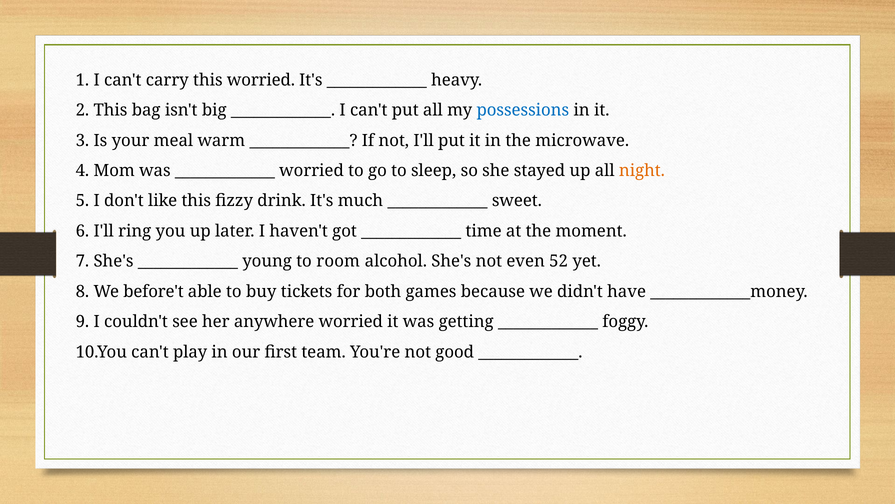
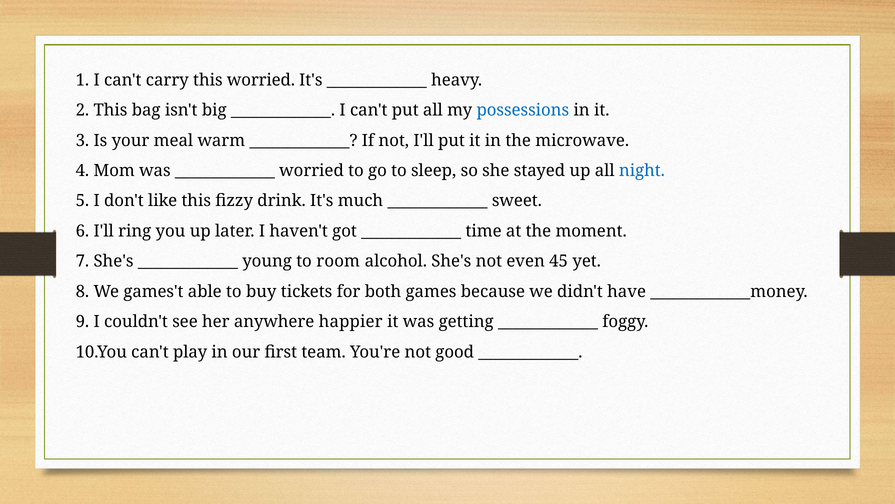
night colour: orange -> blue
52: 52 -> 45
before't: before't -> games't
anywhere worried: worried -> happier
